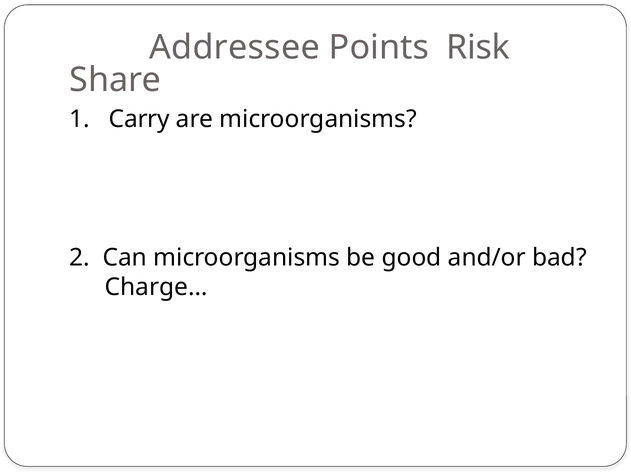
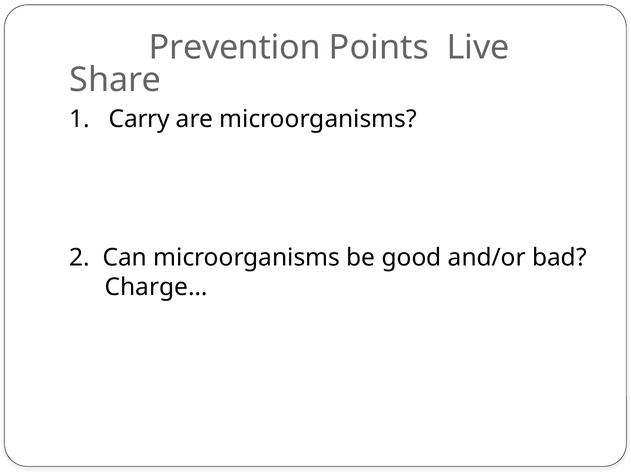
Addressee: Addressee -> Prevention
Risk: Risk -> Live
